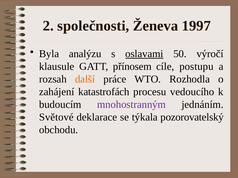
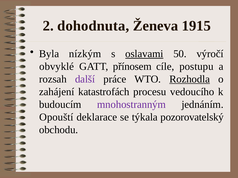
společnosti: společnosti -> dohodnuta
1997: 1997 -> 1915
analýzu: analýzu -> nízkým
klausule: klausule -> obvyklé
další colour: orange -> purple
Rozhodla underline: none -> present
Světové: Světové -> Opouští
